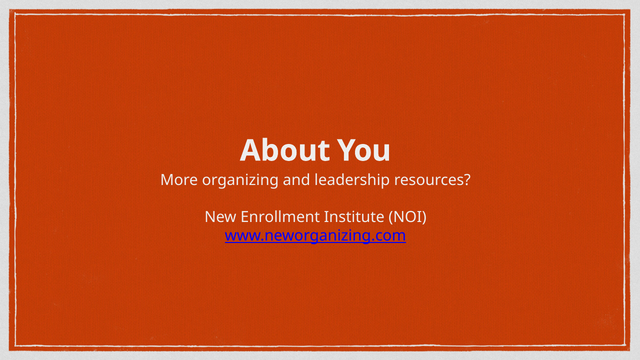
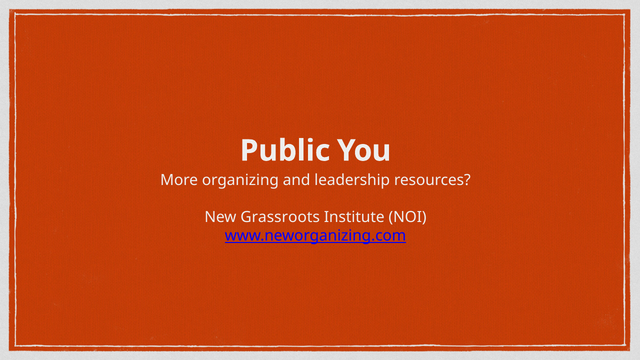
About: About -> Public
Enrollment: Enrollment -> Grassroots
